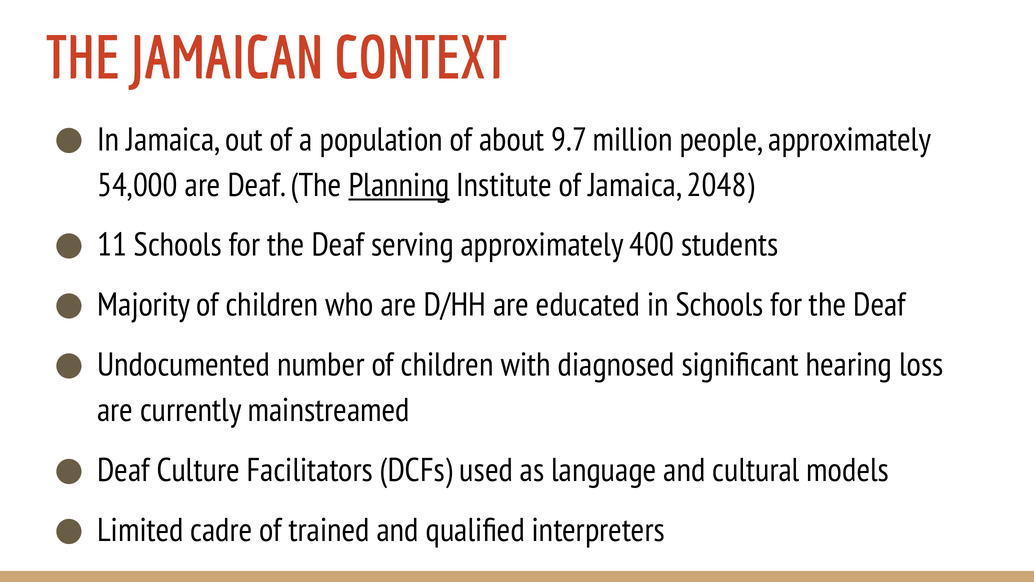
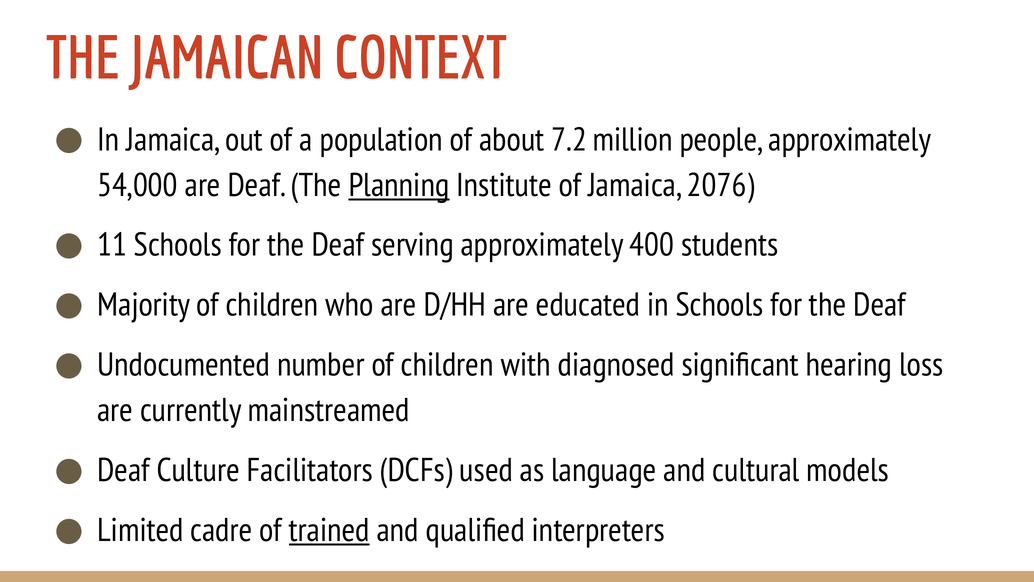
9.7: 9.7 -> 7.2
2048: 2048 -> 2076
trained underline: none -> present
